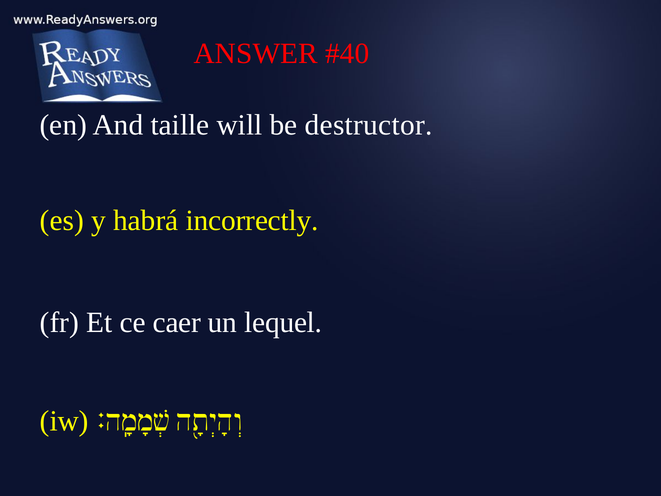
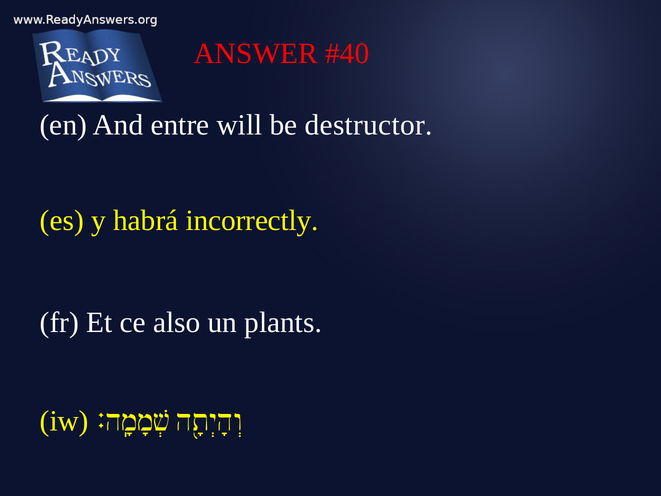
taille: taille -> entre
caer: caer -> also
lequel: lequel -> plants
